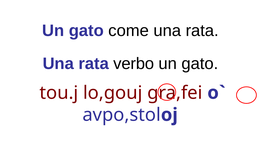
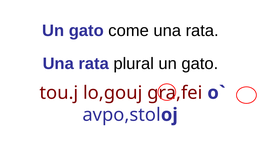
verbo: verbo -> plural
